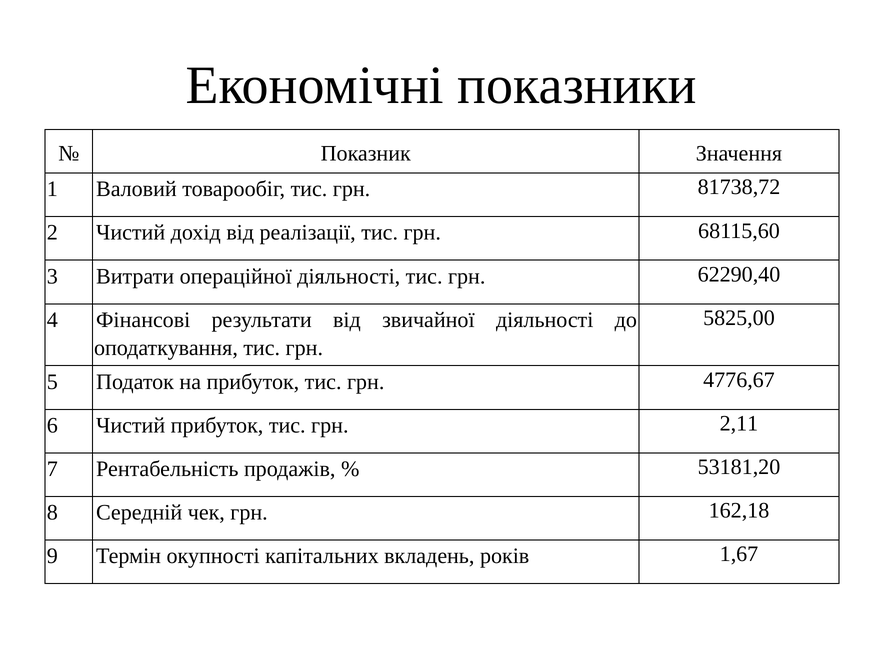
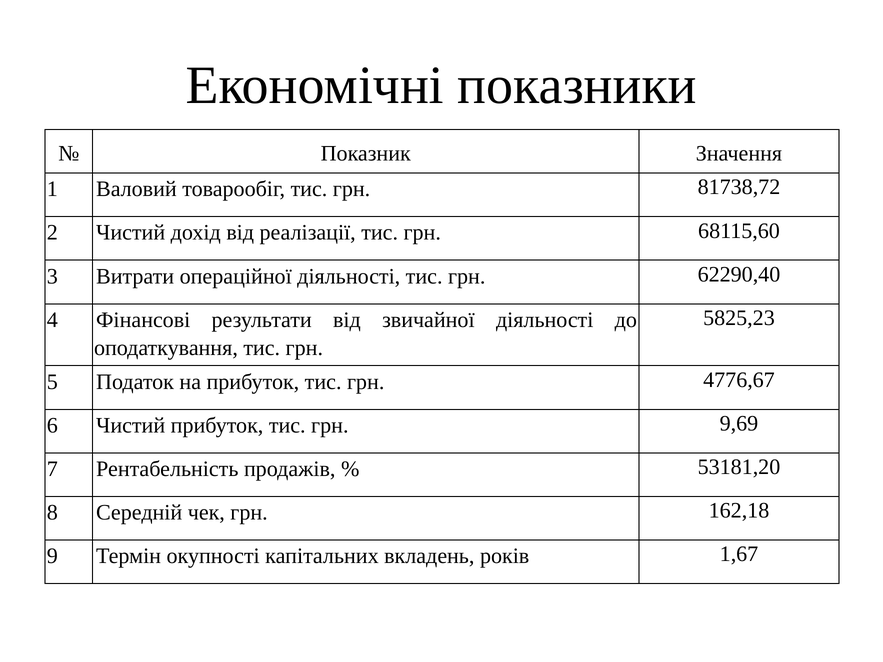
5825,00: 5825,00 -> 5825,23
2,11: 2,11 -> 9,69
